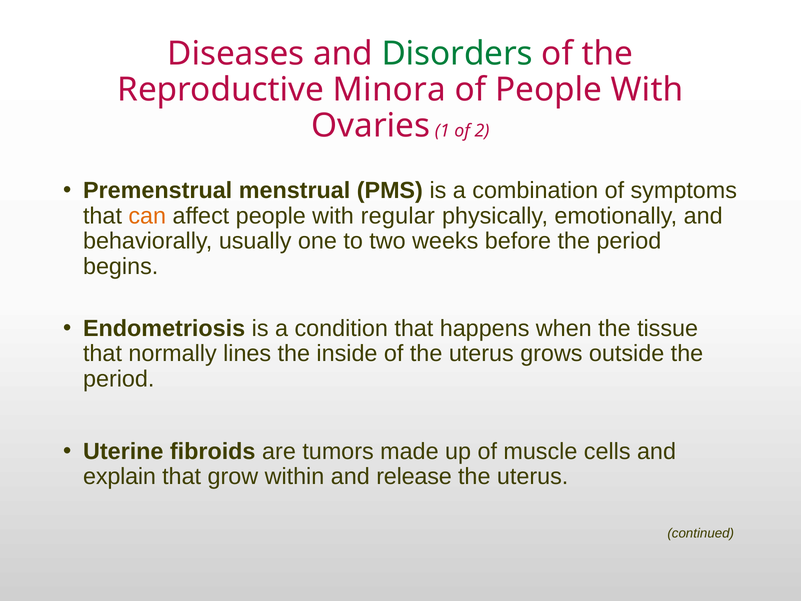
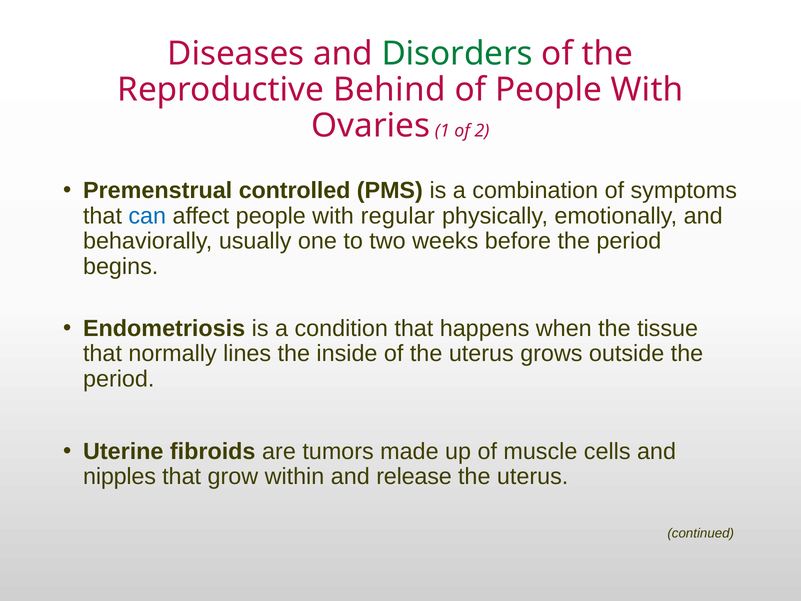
Minora: Minora -> Behind
menstrual: menstrual -> controlled
can colour: orange -> blue
explain: explain -> nipples
